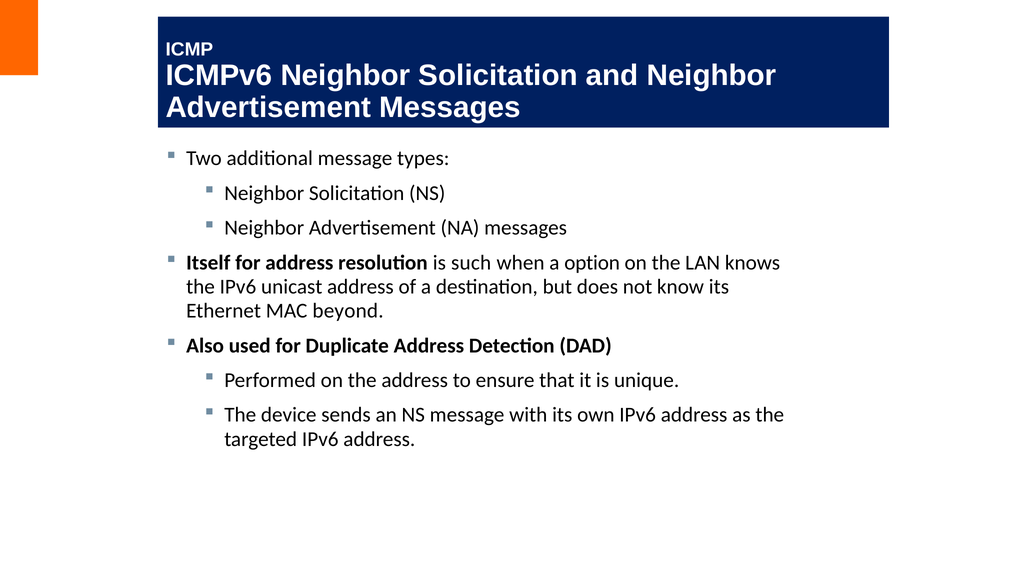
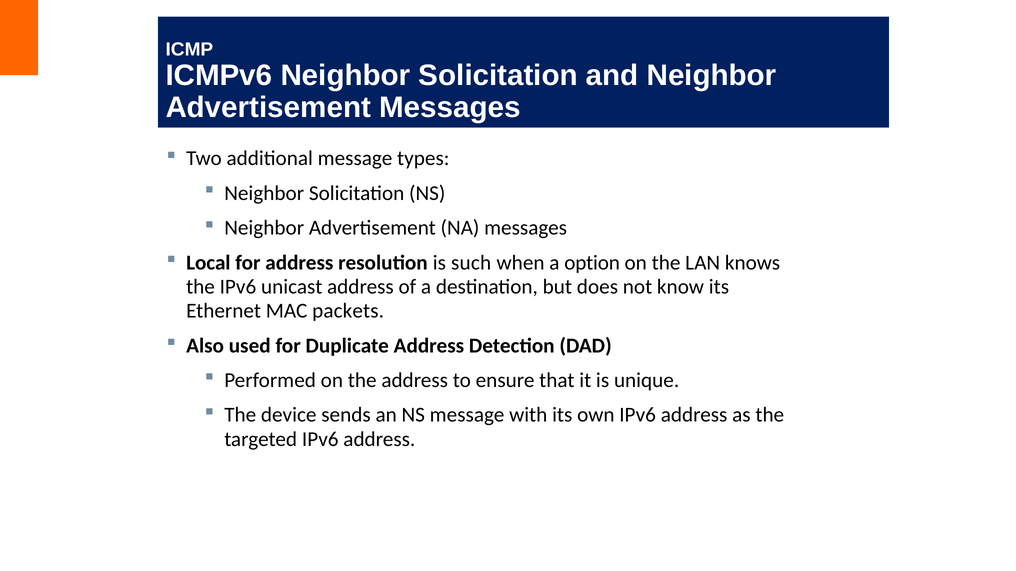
Itself: Itself -> Local
beyond: beyond -> packets
